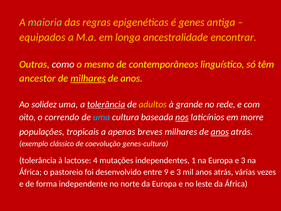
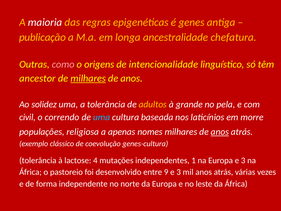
maioria colour: light green -> white
equipados: equipados -> publicação
encontrar: encontrar -> chefatura
como colour: white -> pink
mesmo: mesmo -> origens
contemporâneos: contemporâneos -> intencionalidade
tolerância at (106, 104) underline: present -> none
rede: rede -> pela
oito: oito -> civil
nos underline: present -> none
tropicais: tropicais -> religiosa
breves: breves -> nomes
